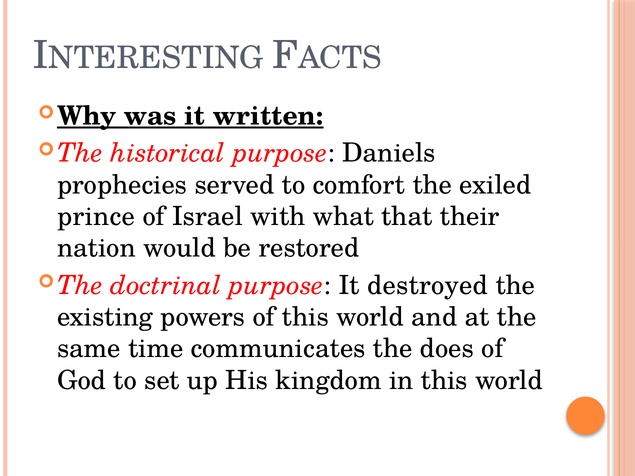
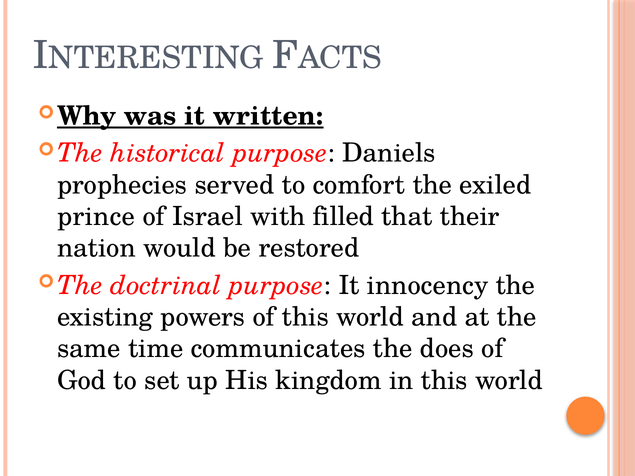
what: what -> filled
destroyed: destroyed -> innocency
